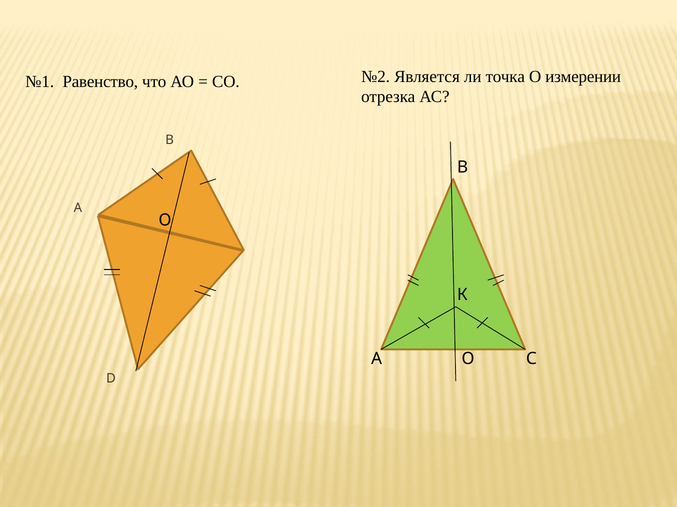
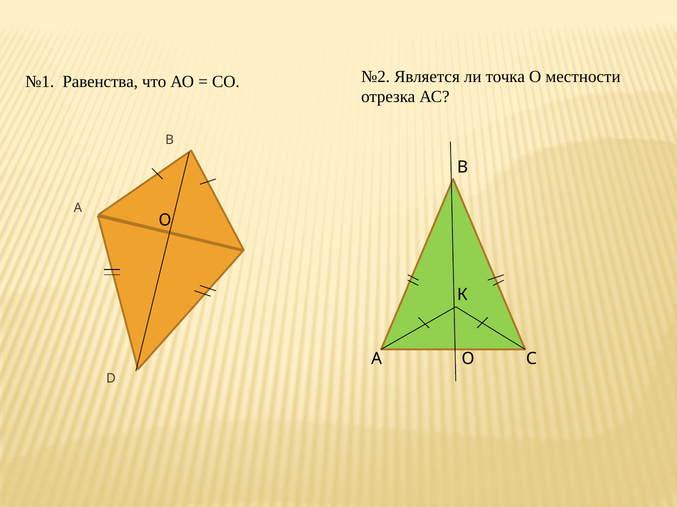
измерении: измерении -> местности
Равенство: Равенство -> Равенства
